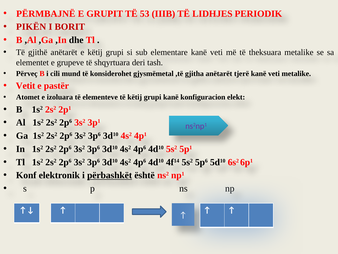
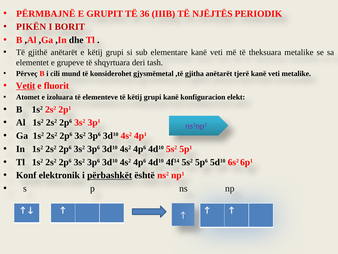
53: 53 -> 36
LIDHJES: LIDHJES -> NJËJTËS
Vetit underline: none -> present
pastër: pastër -> fluorit
